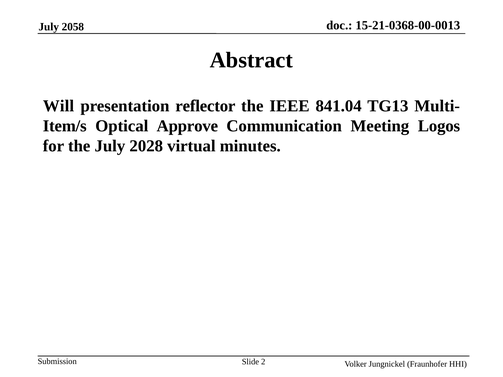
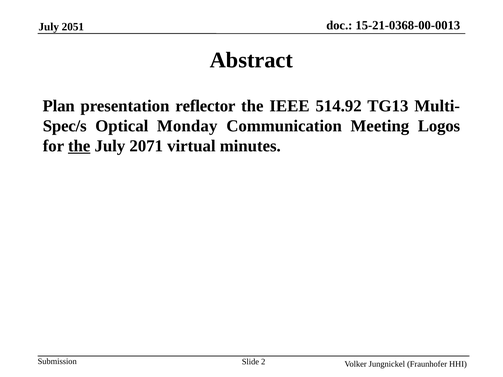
2058: 2058 -> 2051
Will: Will -> Plan
841.04: 841.04 -> 514.92
Item/s: Item/s -> Spec/s
Approve: Approve -> Monday
the at (79, 146) underline: none -> present
2028: 2028 -> 2071
